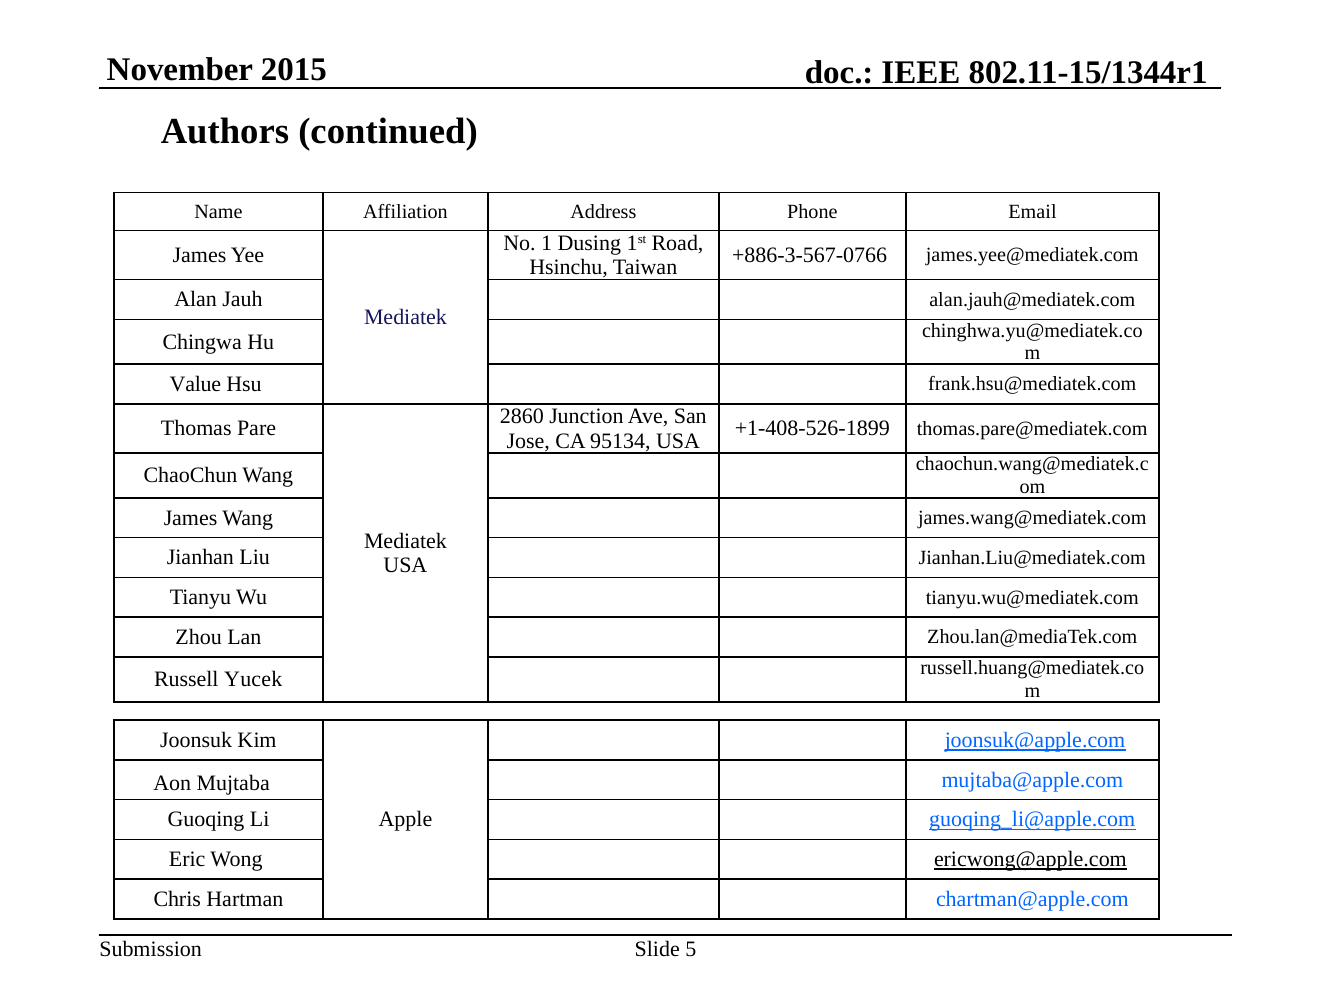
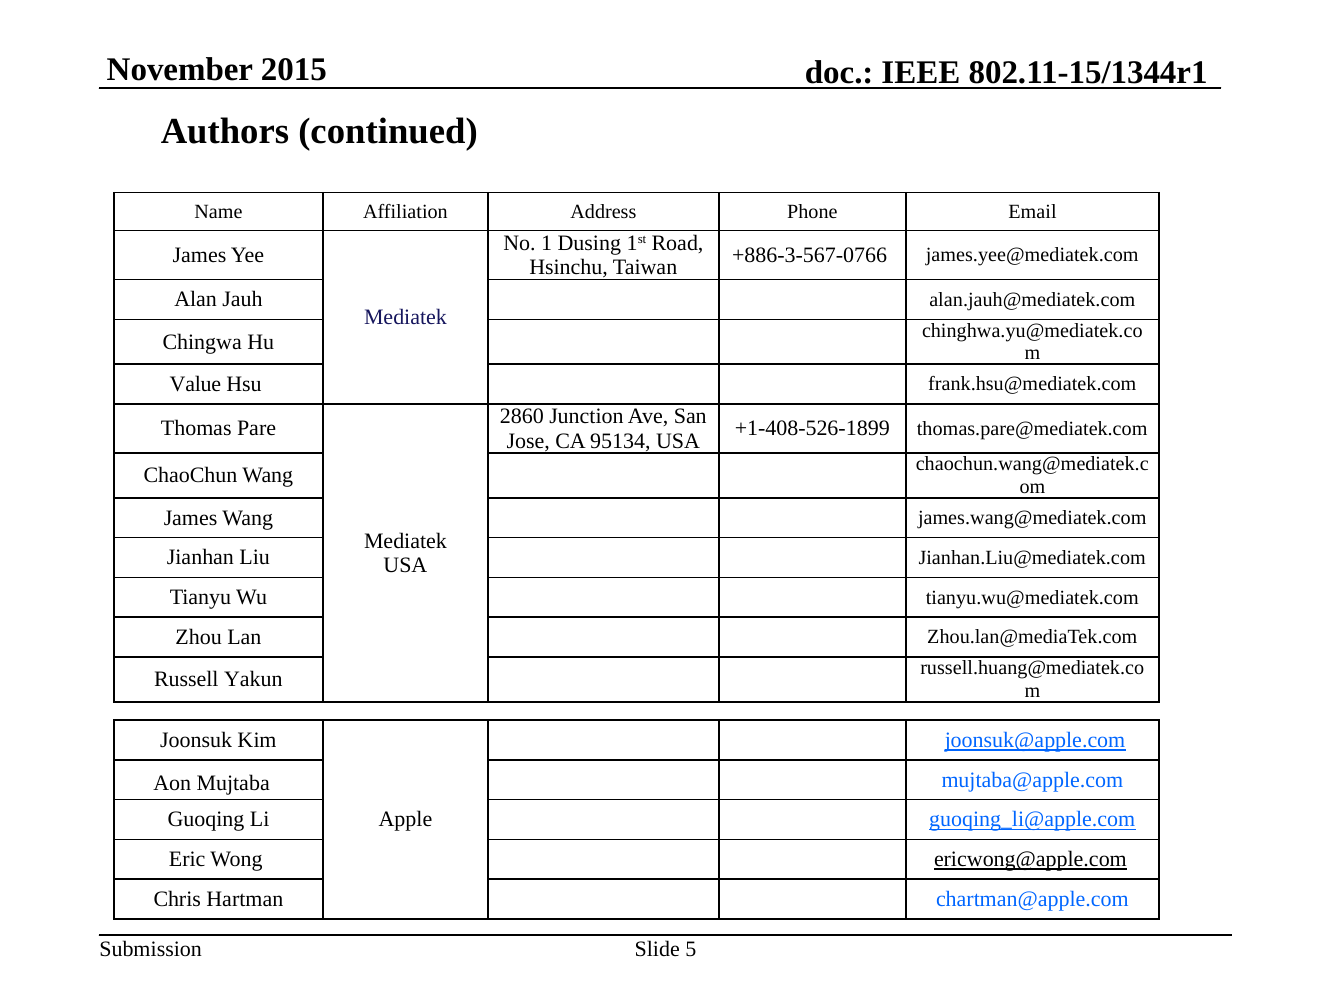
Yucek: Yucek -> Yakun
